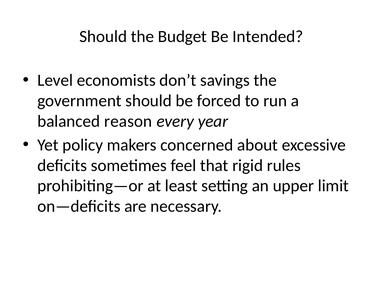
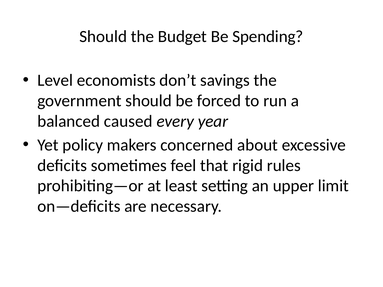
Intended: Intended -> Spending
reason: reason -> caused
